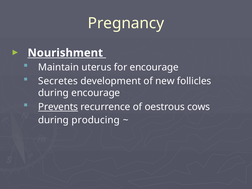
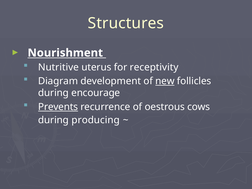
Pregnancy: Pregnancy -> Structures
Maintain: Maintain -> Nutritive
for encourage: encourage -> receptivity
Secretes: Secretes -> Diagram
new underline: none -> present
